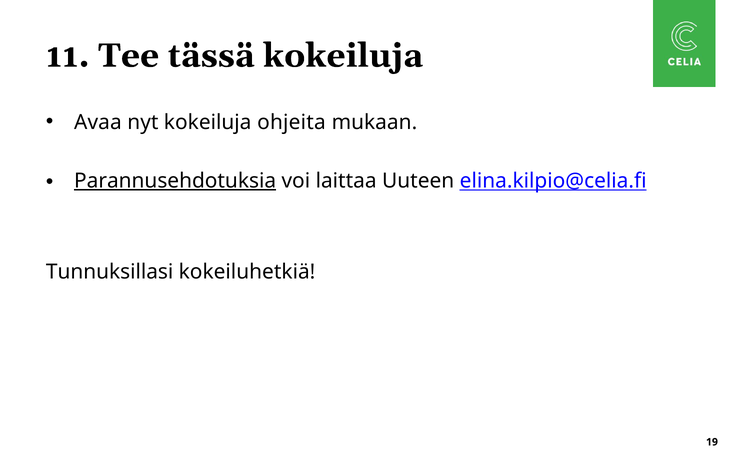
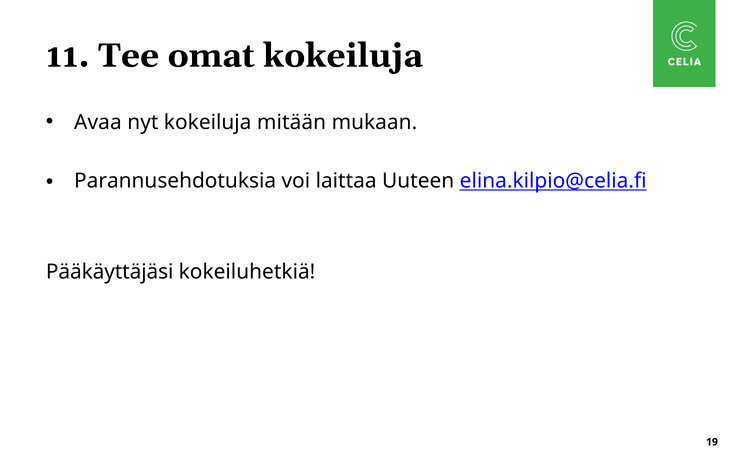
tässä: tässä -> omat
ohjeita: ohjeita -> mitään
Parannusehdotuksia underline: present -> none
Tunnuksillasi: Tunnuksillasi -> Pääkäyttäjäsi
